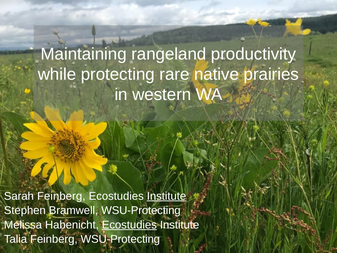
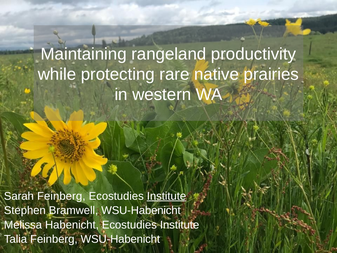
Bramwell WSU-Protecting: WSU-Protecting -> WSU-Habenicht
Ecostudies at (129, 225) underline: present -> none
Feinberg WSU-Protecting: WSU-Protecting -> WSU-Habenicht
